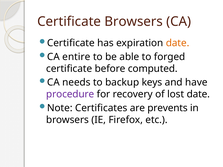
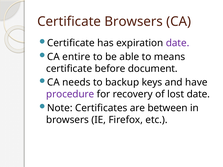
date at (178, 43) colour: orange -> purple
forged: forged -> means
computed: computed -> document
prevents: prevents -> between
